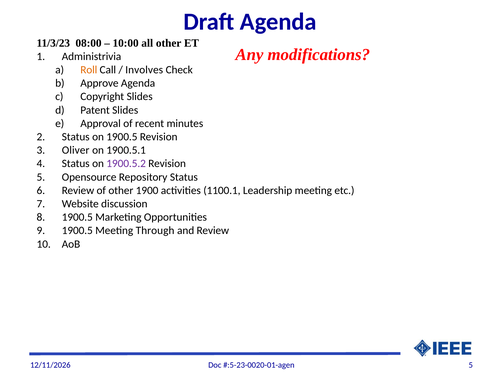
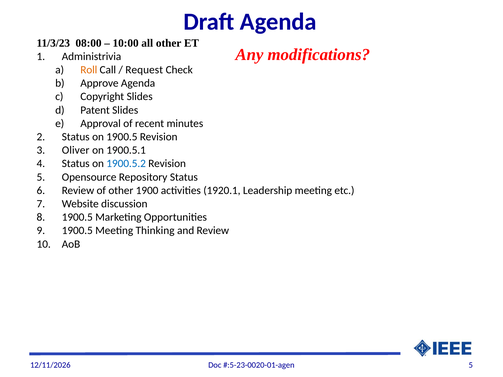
Involves: Involves -> Request
1900.5.2 colour: purple -> blue
1100.1: 1100.1 -> 1920.1
Through: Through -> Thinking
